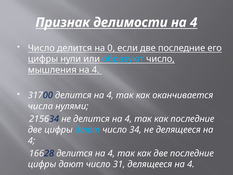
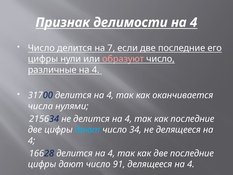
0: 0 -> 7
образуют colour: light blue -> pink
мышления: мышления -> различные
31: 31 -> 91
